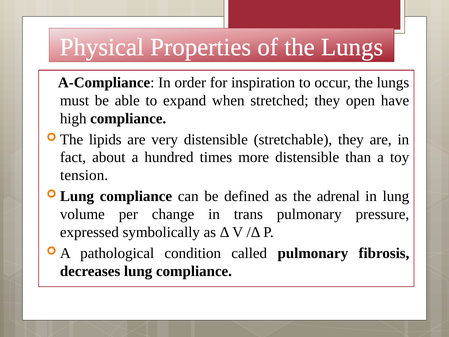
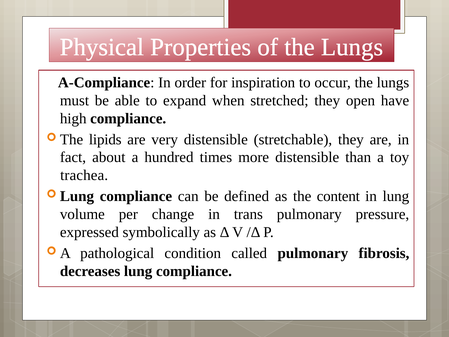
tension: tension -> trachea
adrenal: adrenal -> content
